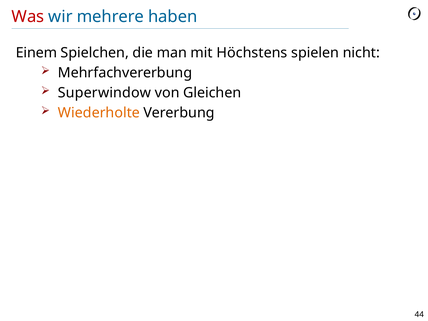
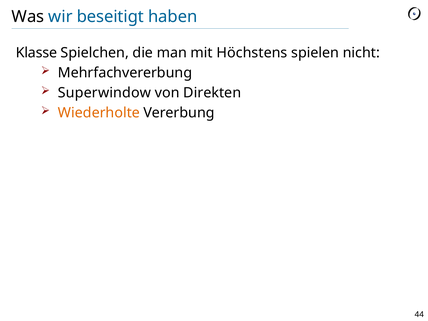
Was colour: red -> black
mehrere: mehrere -> beseitigt
Einem: Einem -> Klasse
Gleichen: Gleichen -> Direkten
